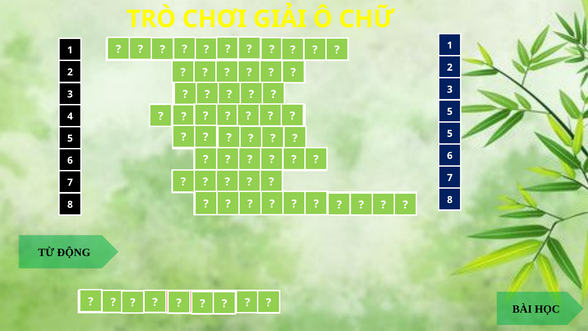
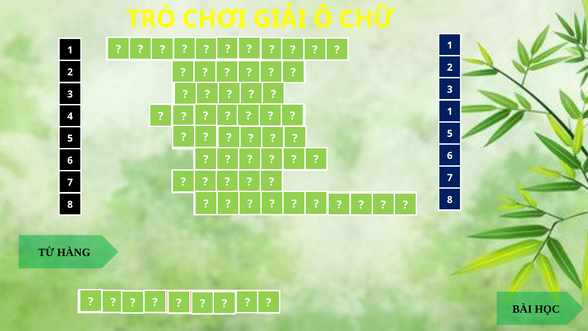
5 at (450, 111): 5 -> 1
ĐỘNG: ĐỘNG -> HÀNG
